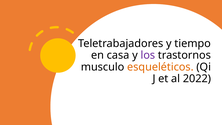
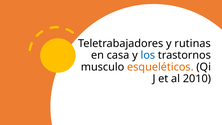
tiempo: tiempo -> rutinas
los colour: purple -> blue
2022: 2022 -> 2010
